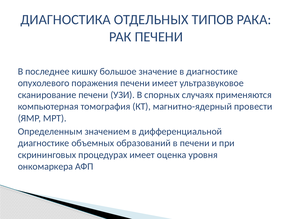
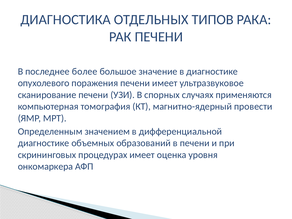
кишку: кишку -> более
